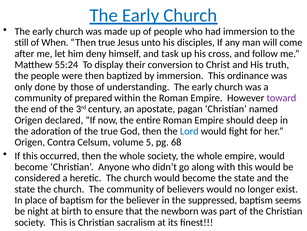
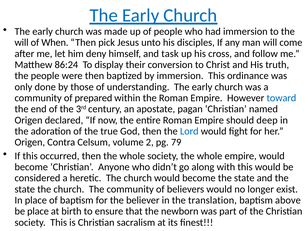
still at (22, 42): still -> will
Then true: true -> pick
55:24: 55:24 -> 86:24
toward colour: purple -> blue
5: 5 -> 2
68: 68 -> 79
suppressed: suppressed -> translation
seems: seems -> above
be night: night -> place
